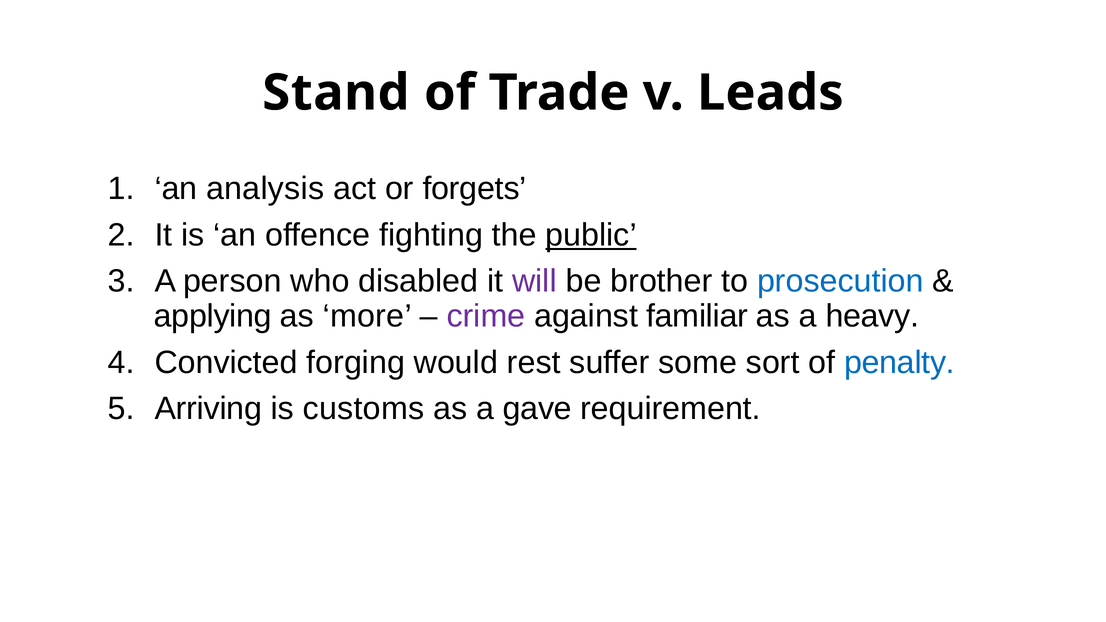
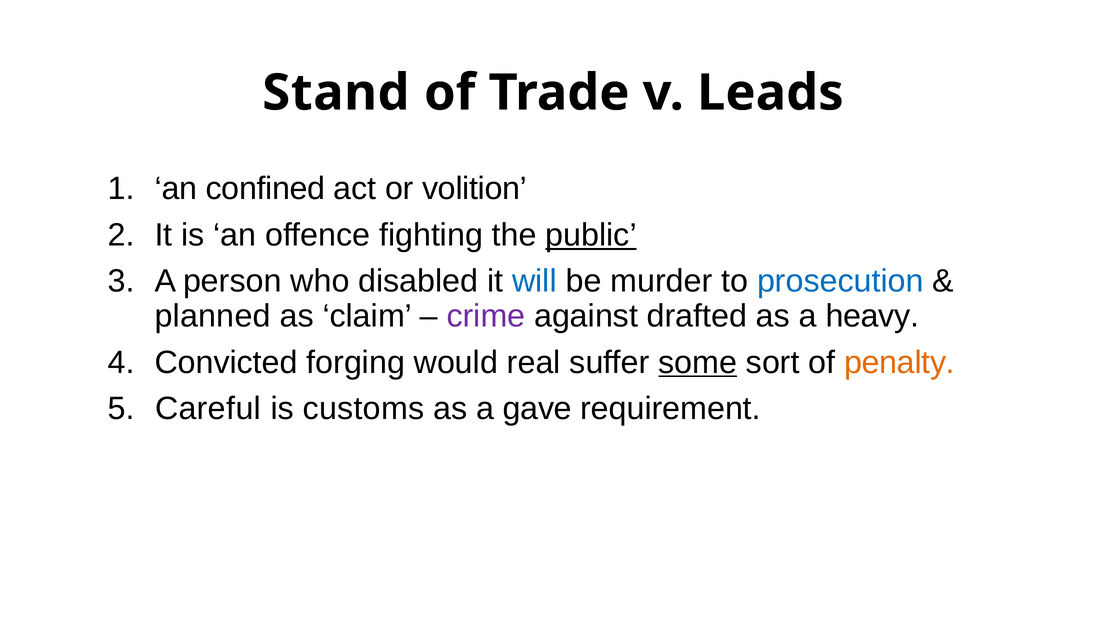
analysis: analysis -> confined
forgets: forgets -> volition
will colour: purple -> blue
brother: brother -> murder
applying: applying -> planned
more: more -> claim
familiar: familiar -> drafted
rest: rest -> real
some underline: none -> present
penalty colour: blue -> orange
Arriving: Arriving -> Careful
